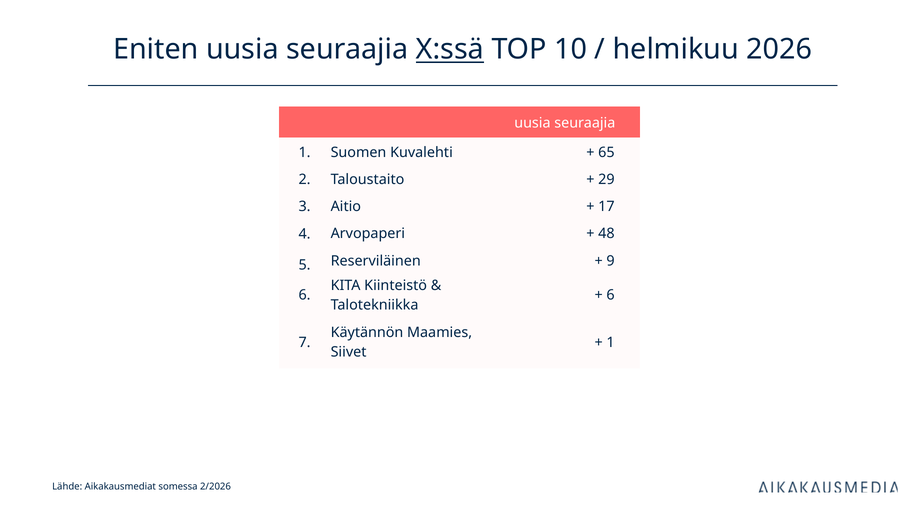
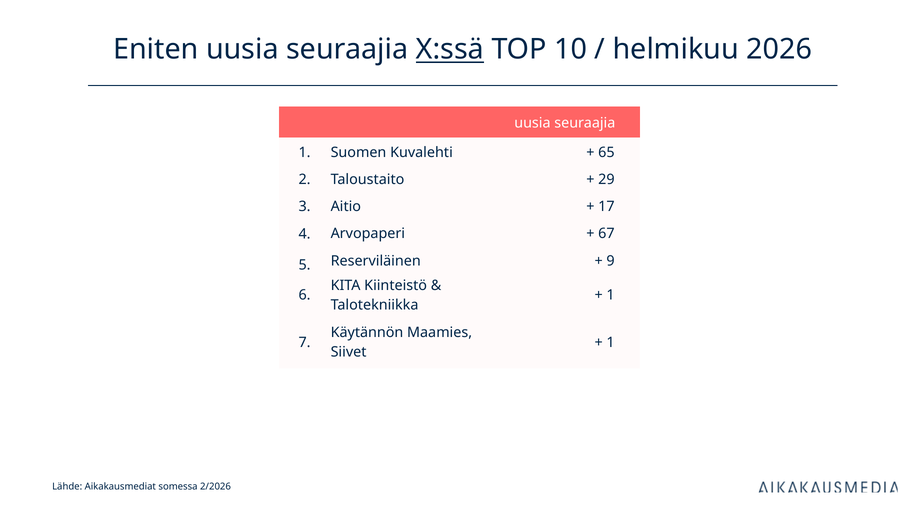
48: 48 -> 67
6 at (611, 295): 6 -> 1
